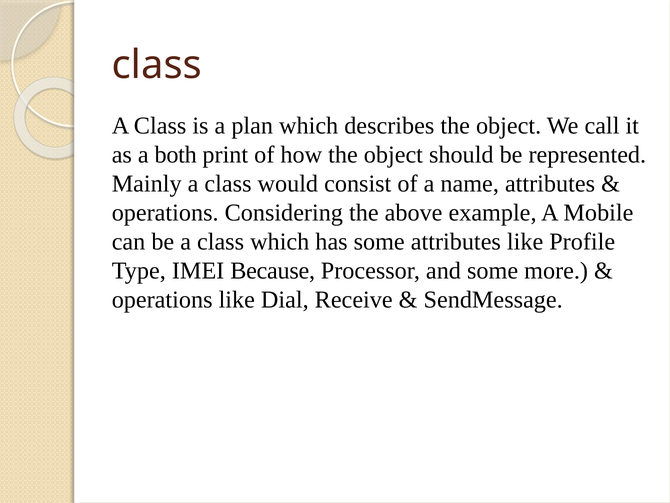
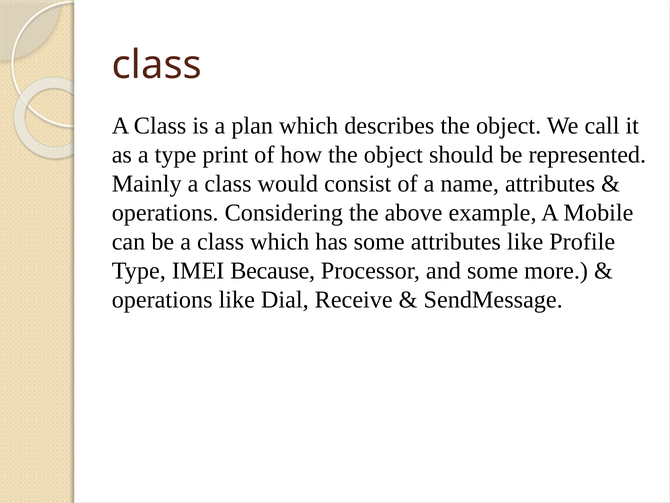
a both: both -> type
